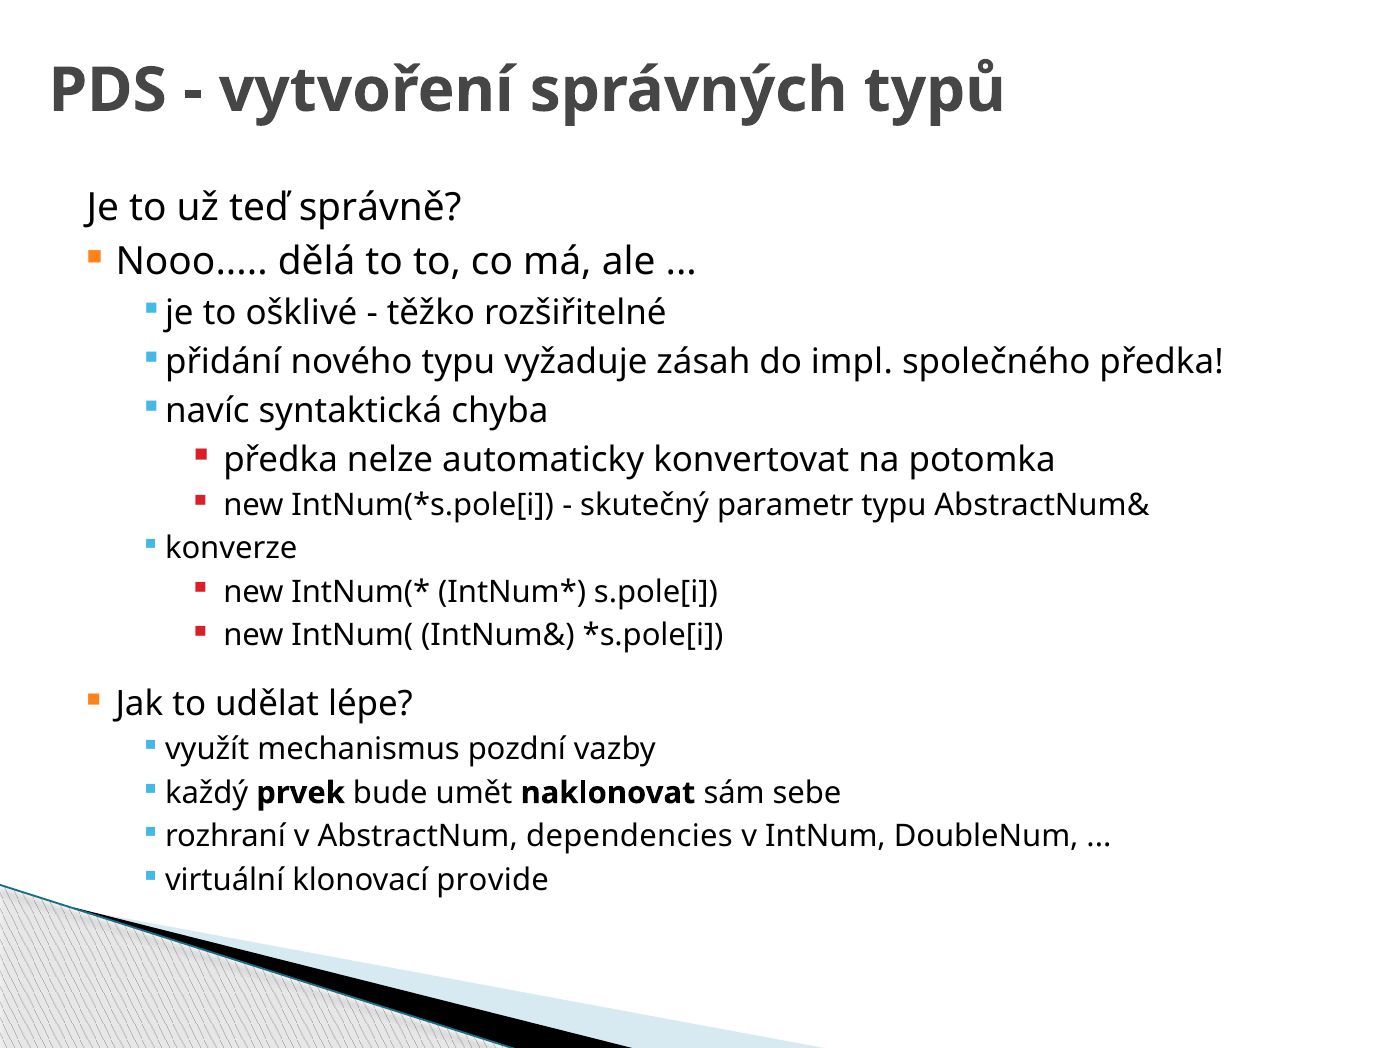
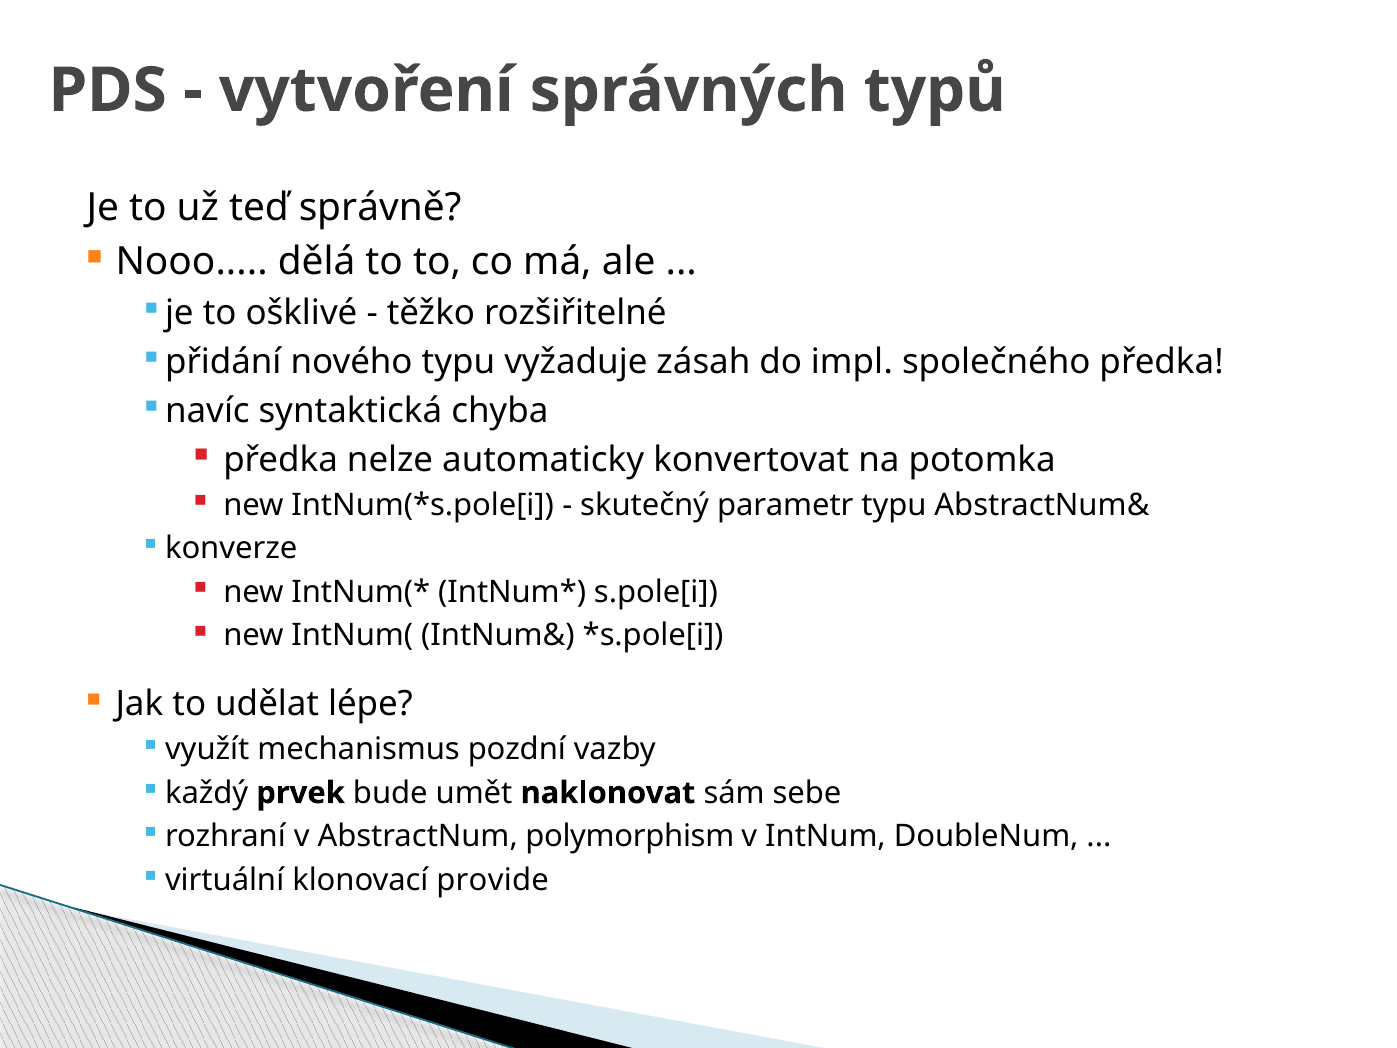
dependencies: dependencies -> polymorphism
